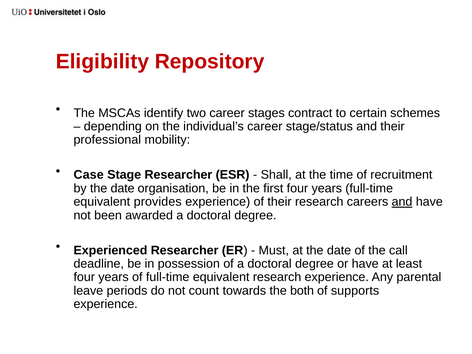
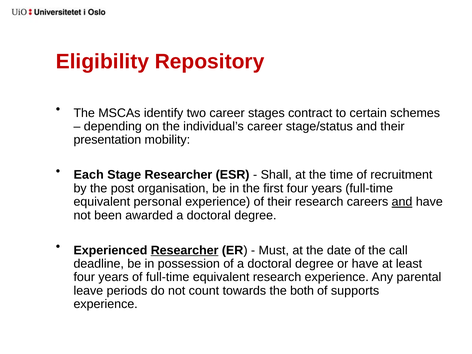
professional: professional -> presentation
Case: Case -> Each
by the date: date -> post
provides: provides -> personal
Researcher at (185, 250) underline: none -> present
